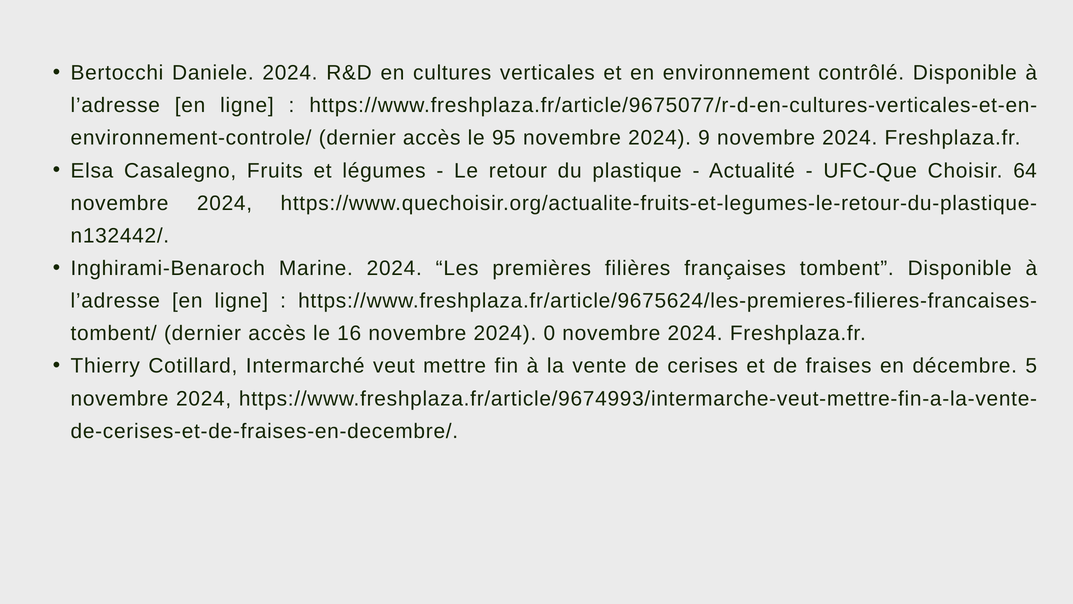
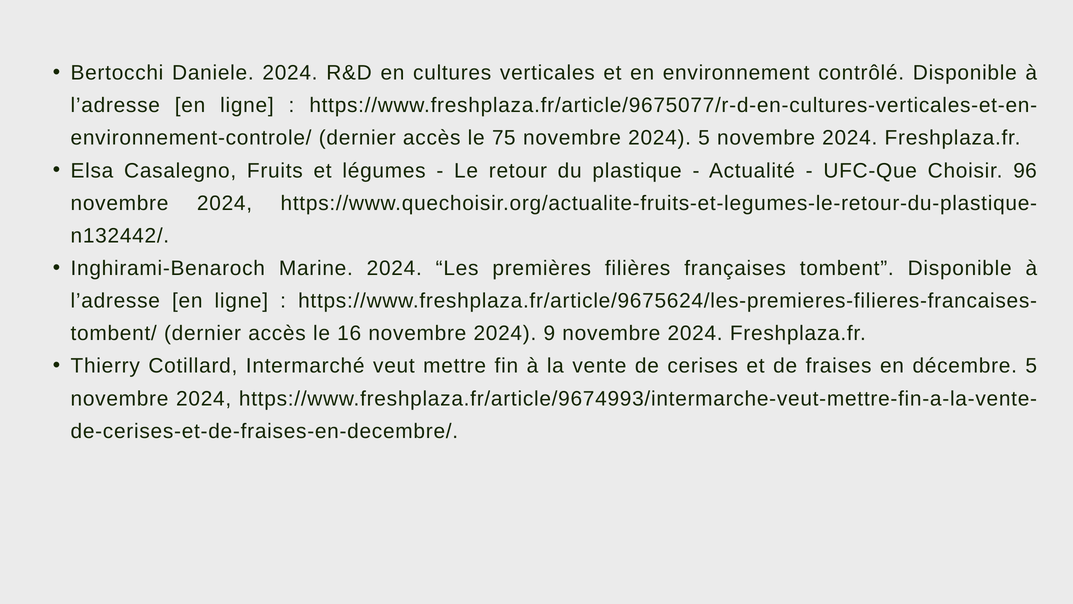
95: 95 -> 75
2024 9: 9 -> 5
64: 64 -> 96
0: 0 -> 9
